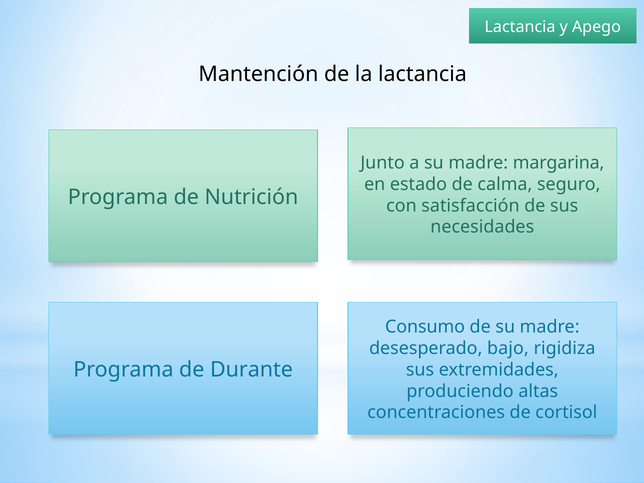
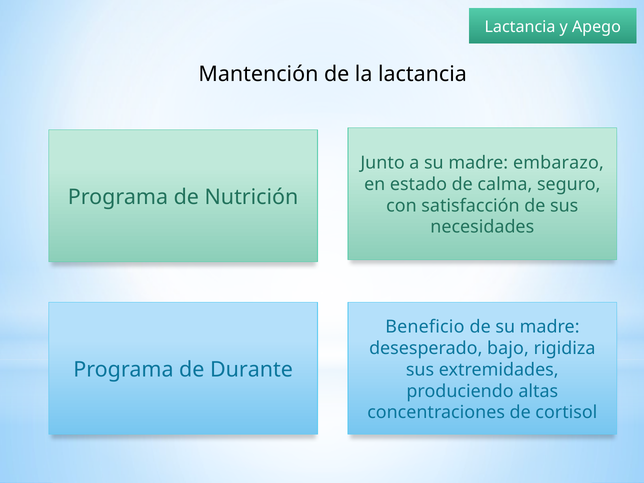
margarina: margarina -> embarazo
Consumo: Consumo -> Beneficio
